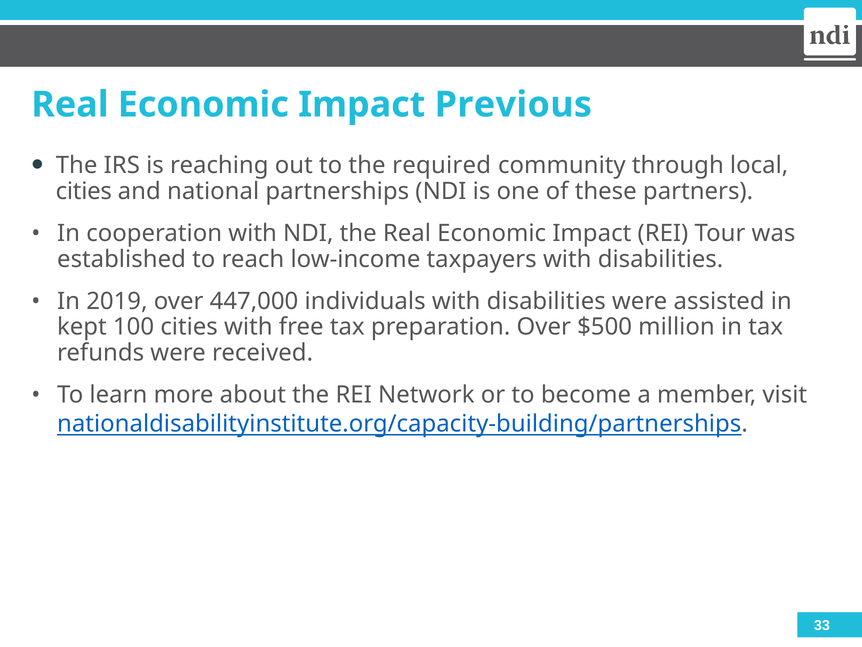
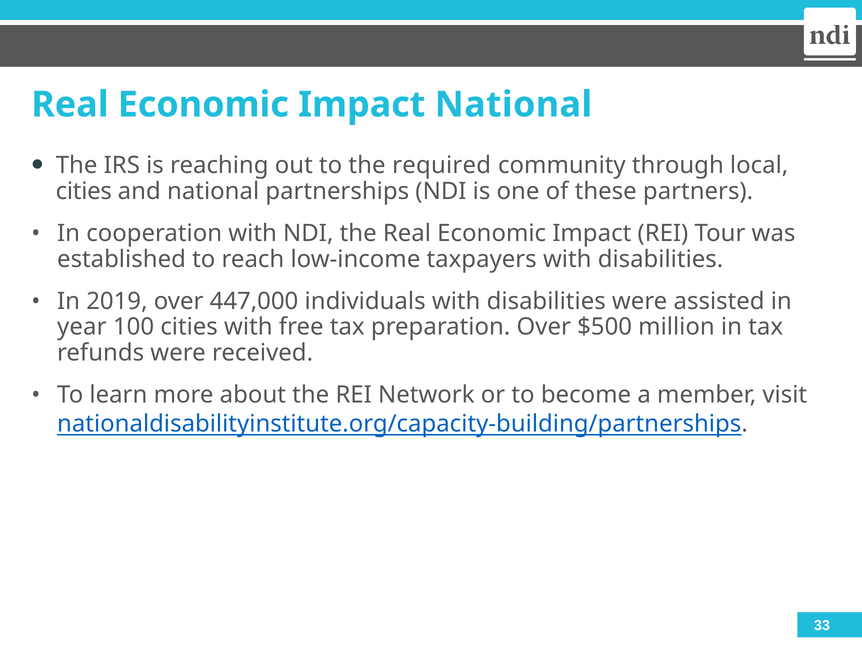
Impact Previous: Previous -> National
kept: kept -> year
